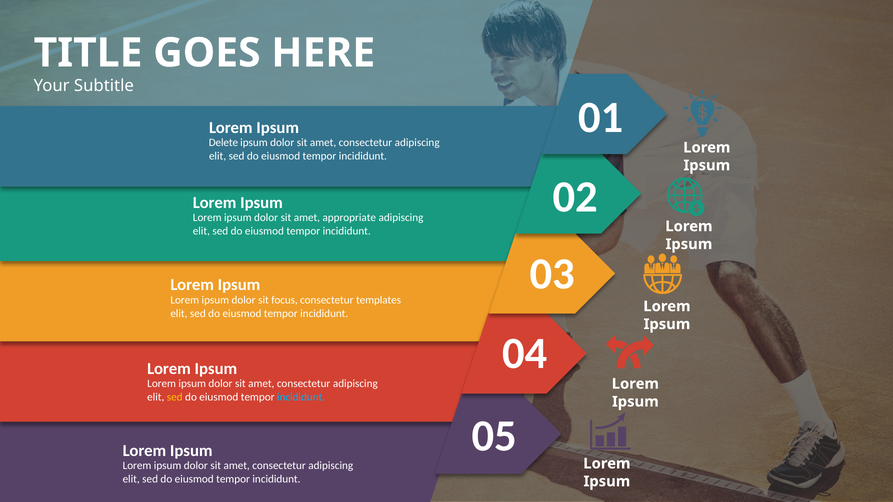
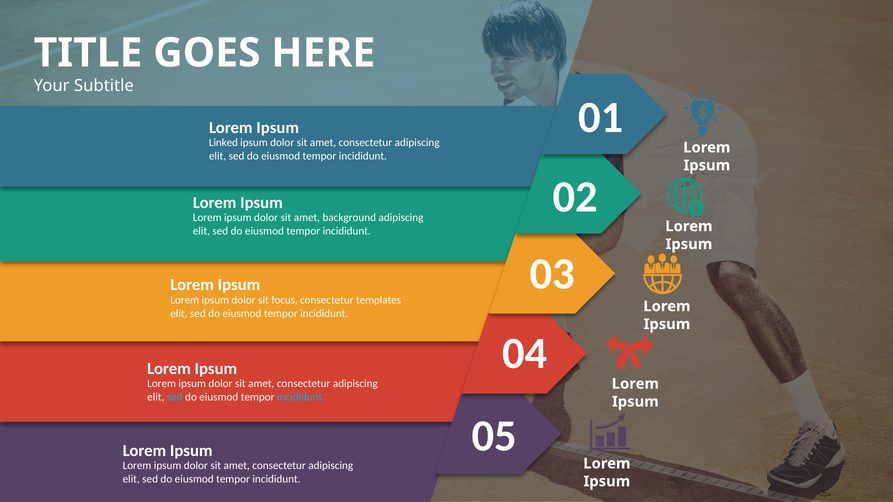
Delete: Delete -> Linked
appropriate: appropriate -> background
sed at (175, 397) colour: yellow -> light blue
